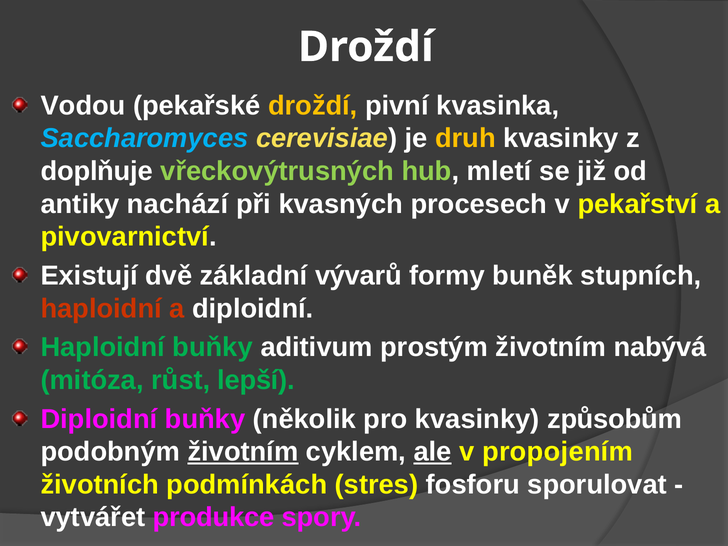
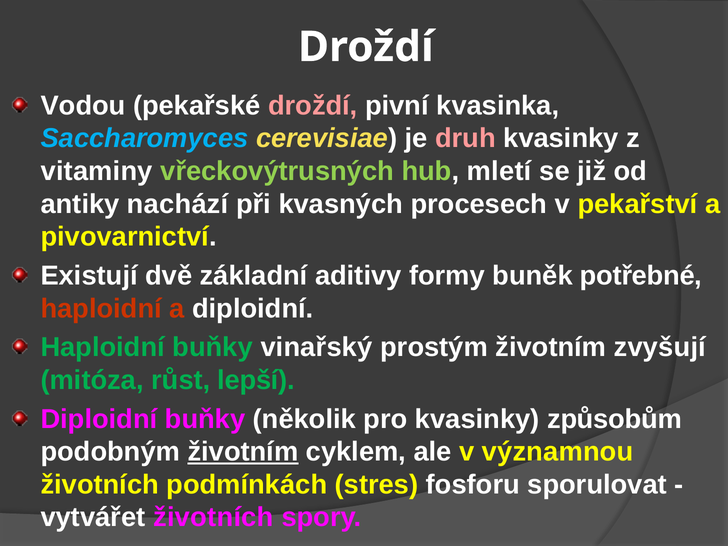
droždí at (313, 106) colour: yellow -> pink
druh colour: yellow -> pink
doplňuje: doplňuje -> vitaminy
vývarů: vývarů -> aditivy
stupních: stupních -> potřebné
aditivum: aditivum -> vinařský
nabývá: nabývá -> zvyšují
ale underline: present -> none
propojením: propojením -> významnou
vytvářet produkce: produkce -> životních
